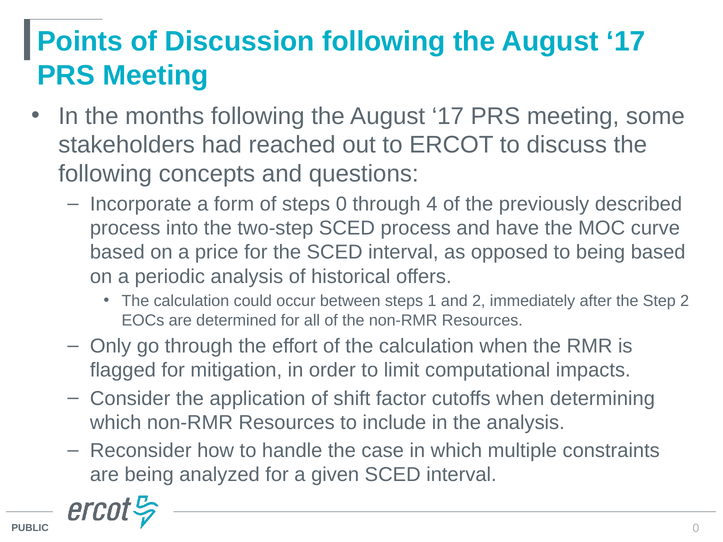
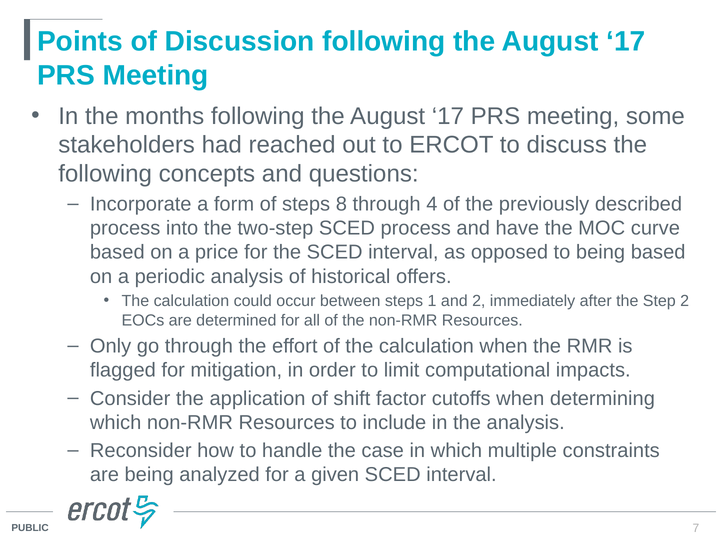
steps 0: 0 -> 8
0 at (696, 528): 0 -> 7
